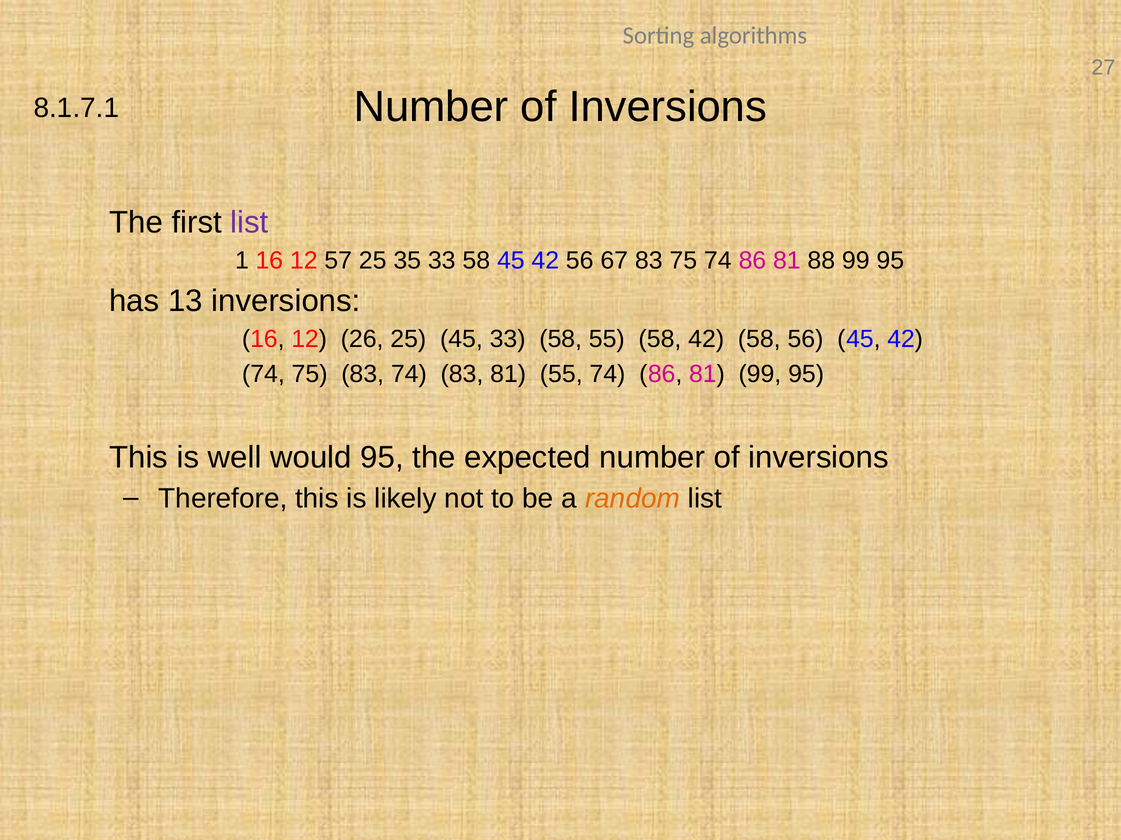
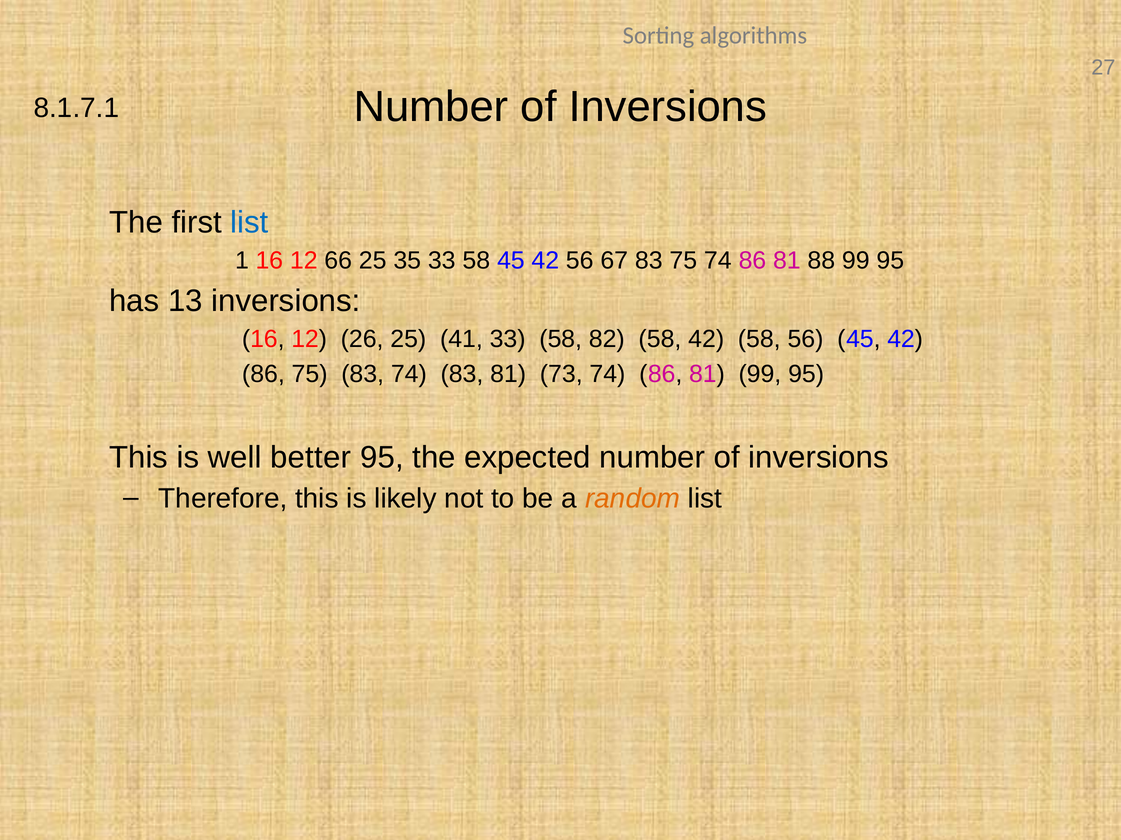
list at (249, 223) colour: purple -> blue
57: 57 -> 66
25 45: 45 -> 41
58 55: 55 -> 82
74 at (263, 374): 74 -> 86
81 55: 55 -> 73
would: would -> better
